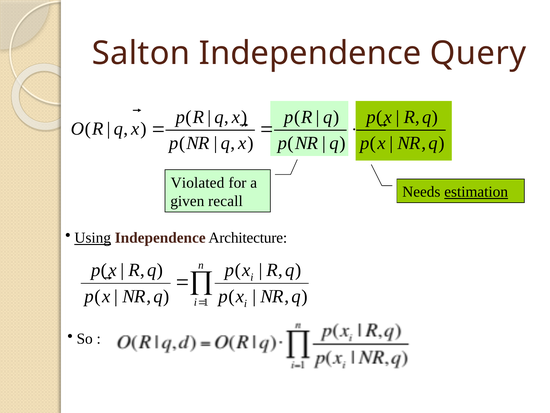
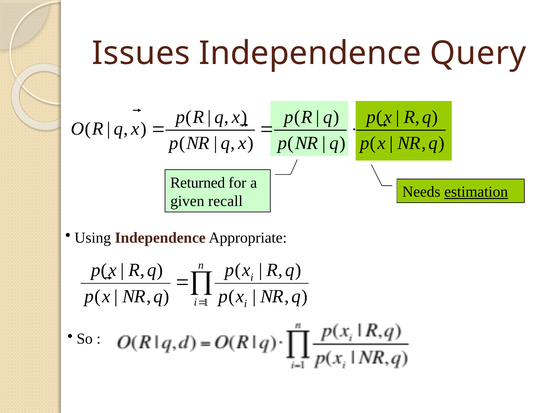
Salton: Salton -> Issues
Violated: Violated -> Returned
Using underline: present -> none
Architecture: Architecture -> Appropriate
